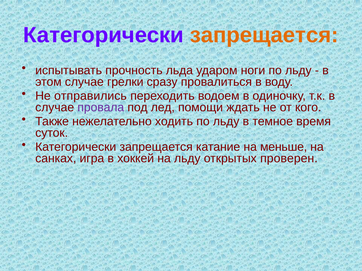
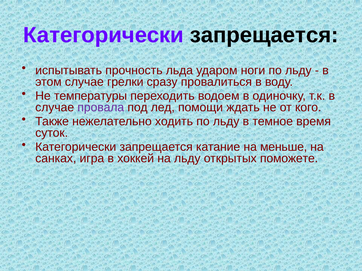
запрещается at (264, 35) colour: orange -> black
отправились: отправились -> температуры
проверен: проверен -> поможете
